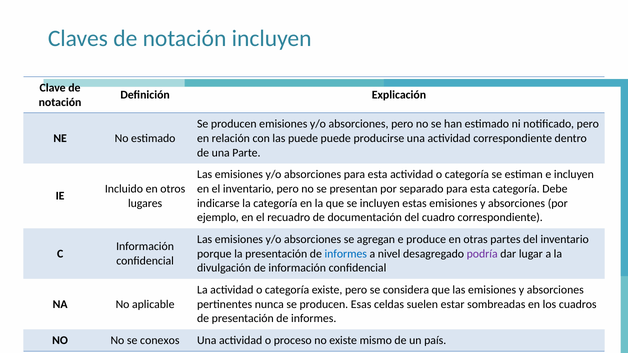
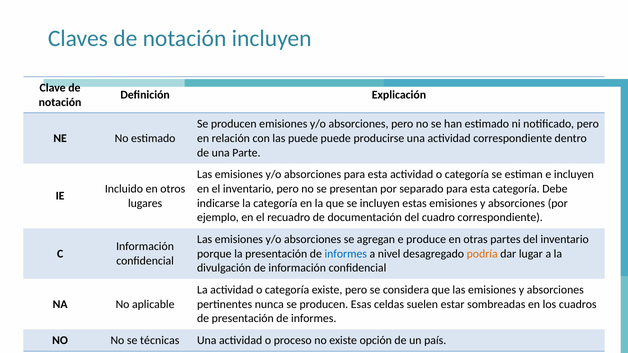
podría colour: purple -> orange
conexos: conexos -> técnicas
mismo: mismo -> opción
